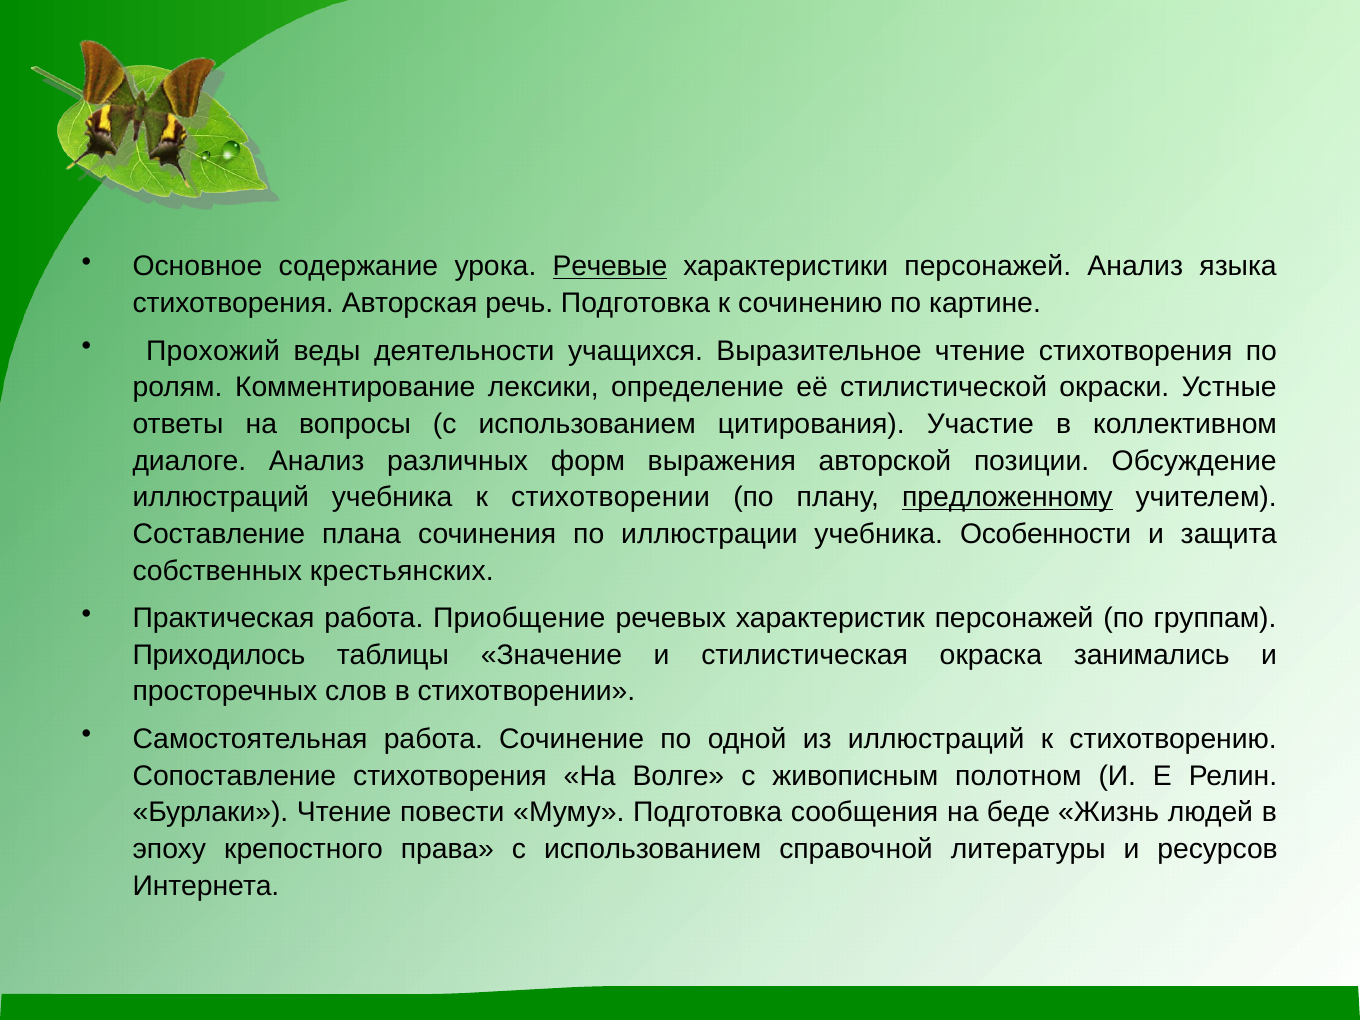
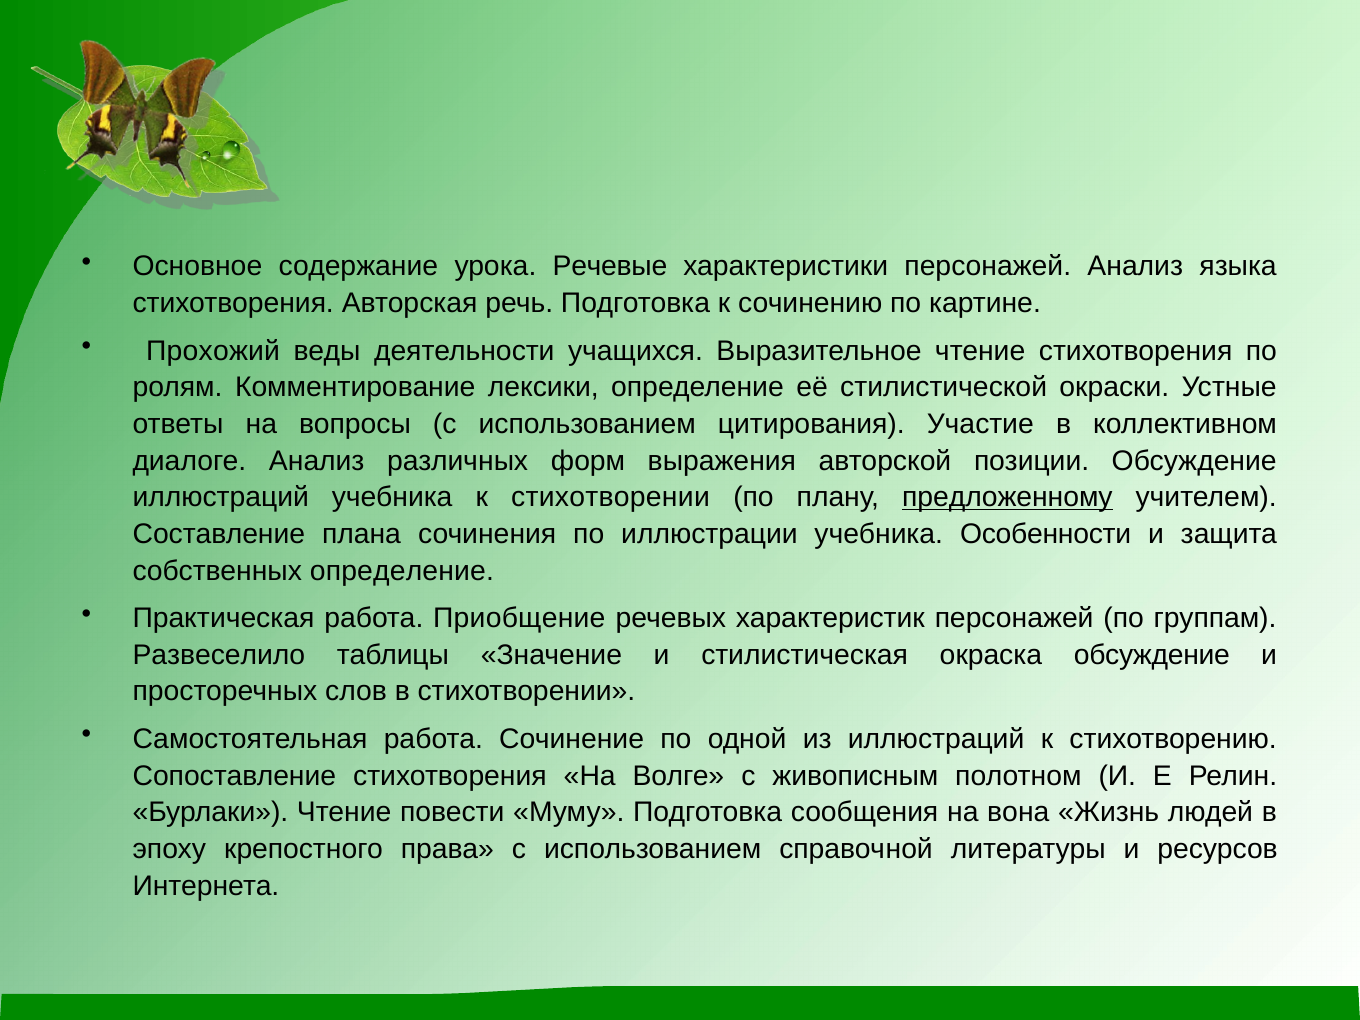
Речевые underline: present -> none
собственных крестьянских: крестьянских -> определение
Приходилось: Приходилось -> Развеселило
окраска занимались: занимались -> обсуждение
беде: беде -> вона
